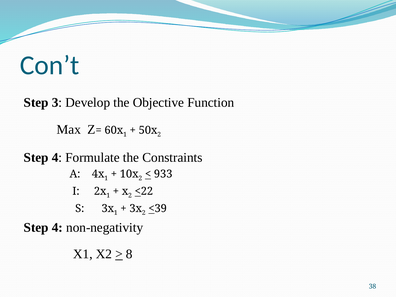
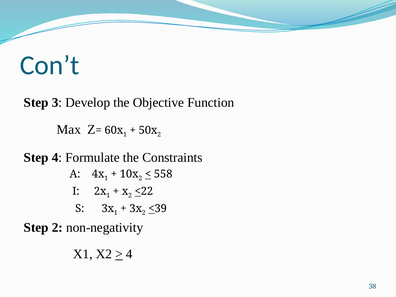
933: 933 -> 558
4 at (57, 228): 4 -> 2
8 at (129, 254): 8 -> 4
